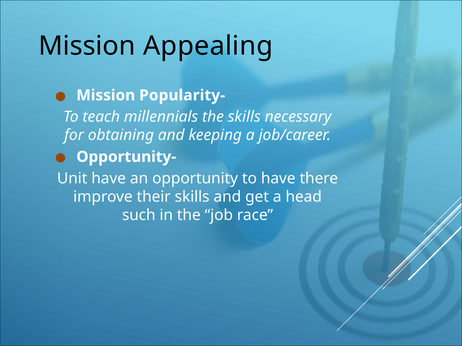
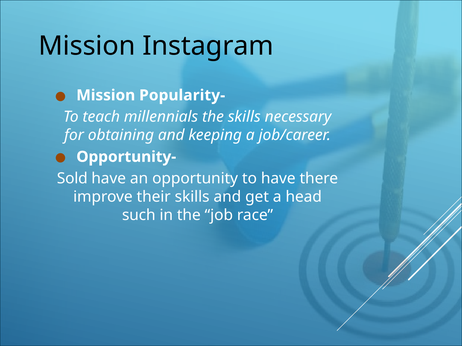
Appealing: Appealing -> Instagram
Unit: Unit -> Sold
